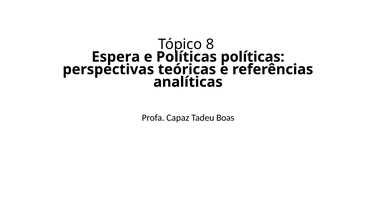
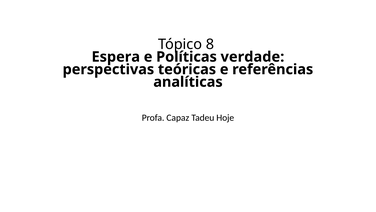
Políticas políticas: políticas -> verdade
Boas: Boas -> Hoje
